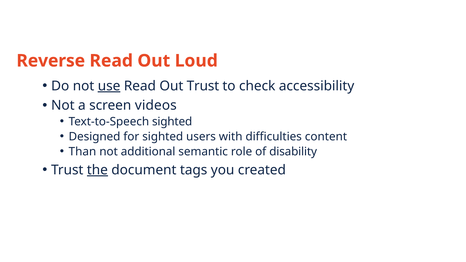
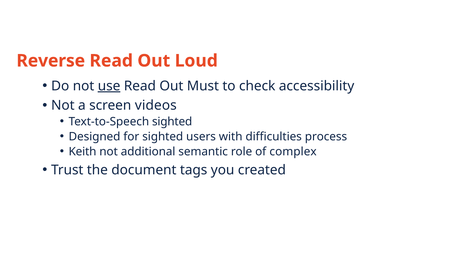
Out Trust: Trust -> Must
content: content -> process
Than: Than -> Keith
disability: disability -> complex
the underline: present -> none
